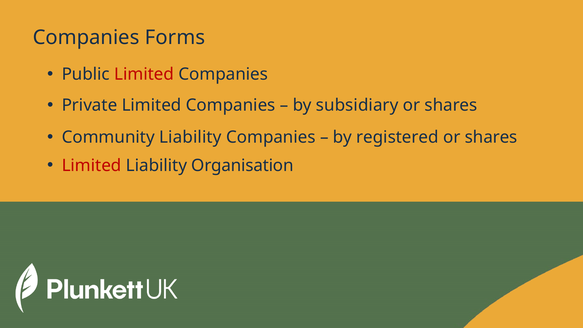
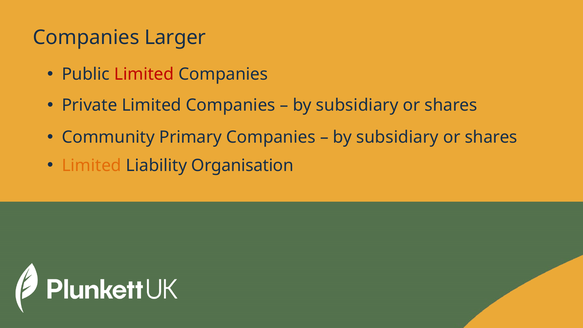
Forms: Forms -> Larger
Community Liability: Liability -> Primary
registered at (397, 137): registered -> subsidiary
Limited at (92, 166) colour: red -> orange
